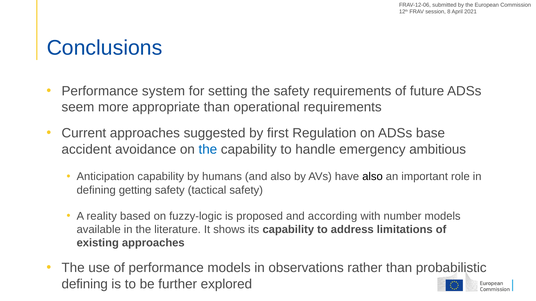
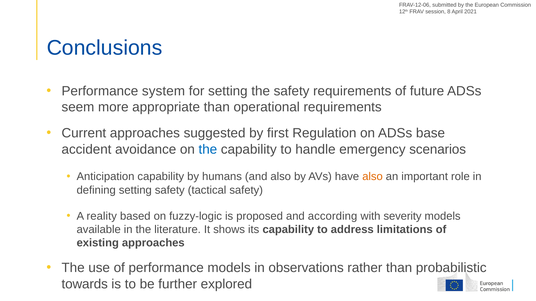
ambitious: ambitious -> scenarios
also at (373, 177) colour: black -> orange
defining getting: getting -> setting
number: number -> severity
defining at (85, 284): defining -> towards
